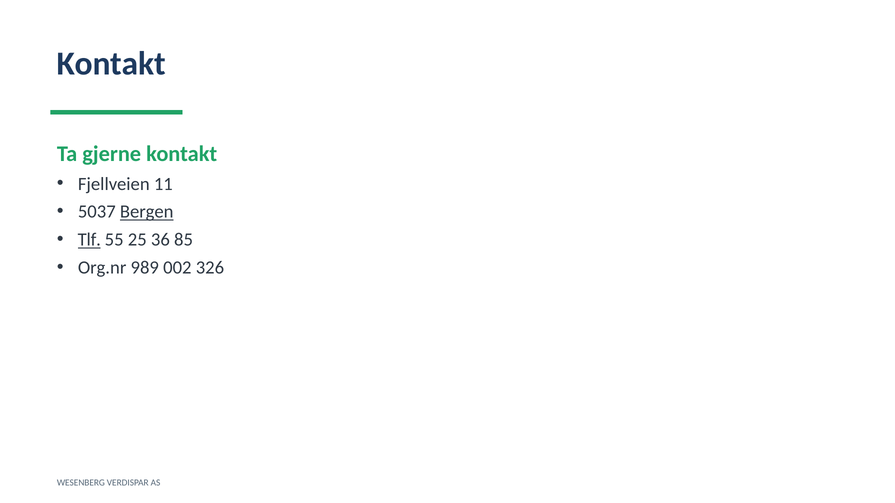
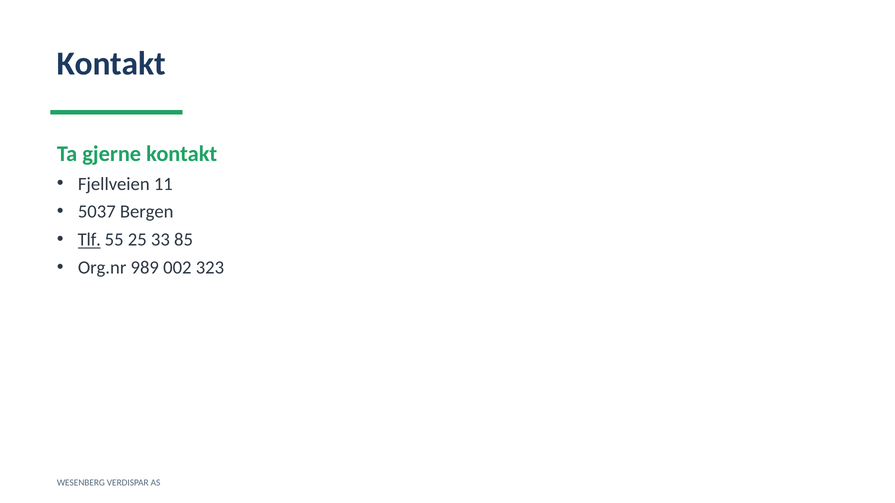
Bergen underline: present -> none
36: 36 -> 33
326: 326 -> 323
